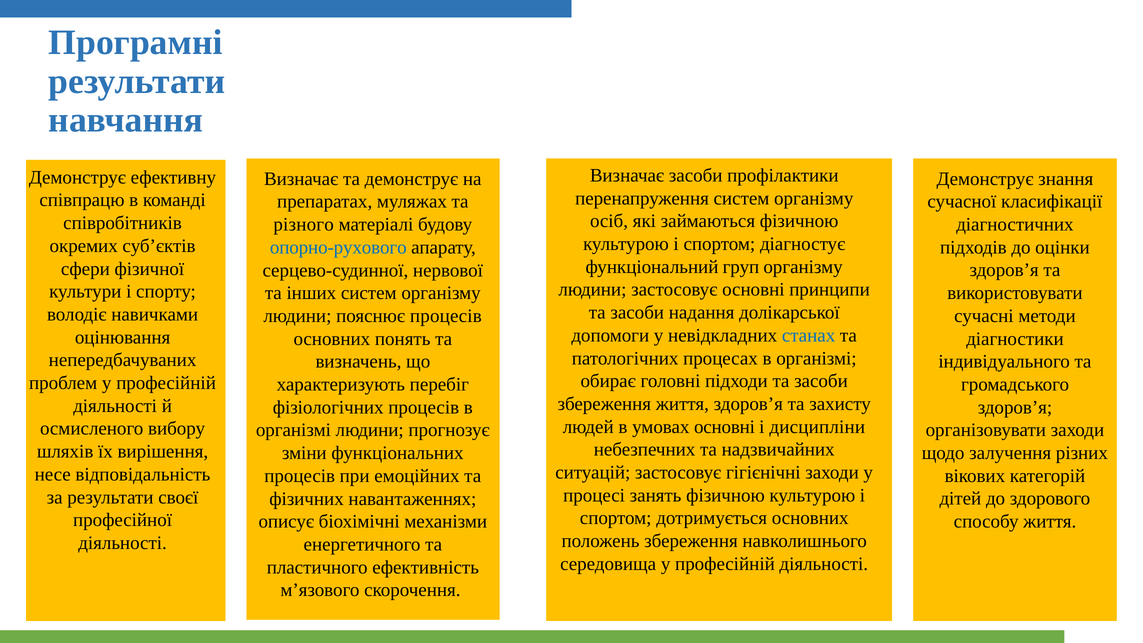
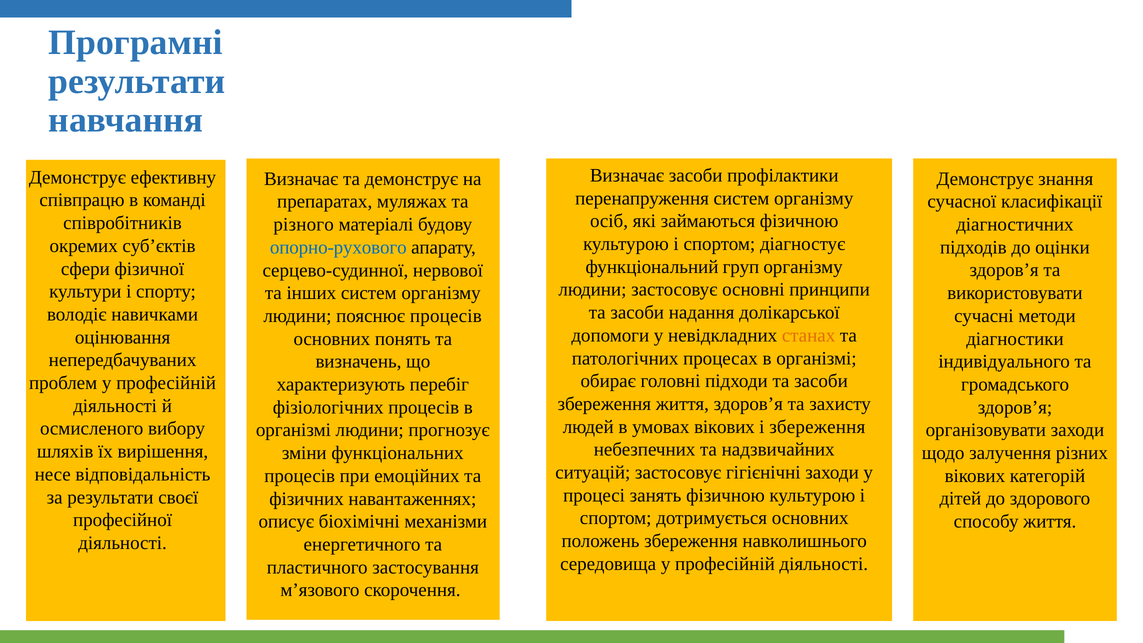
станах colour: blue -> orange
умовах основні: основні -> вікових
і дисципліни: дисципліни -> збереження
ефективність: ефективність -> застосування
